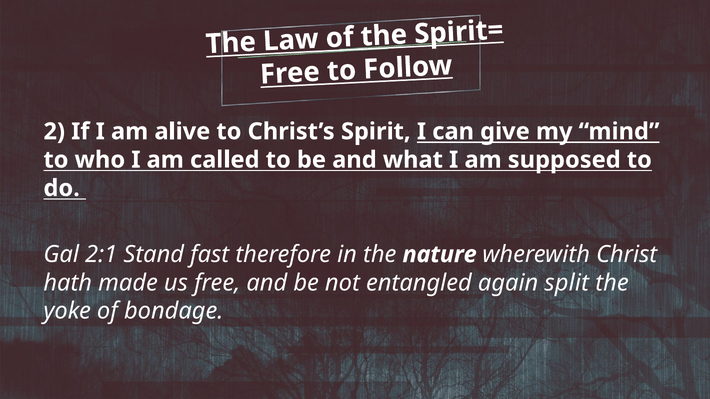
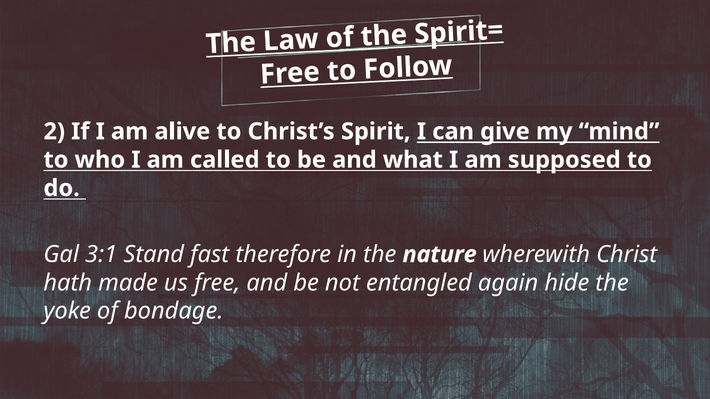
2:1: 2:1 -> 3:1
split: split -> hide
